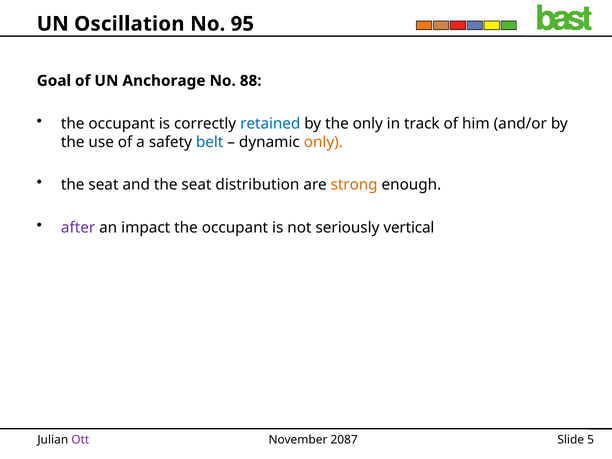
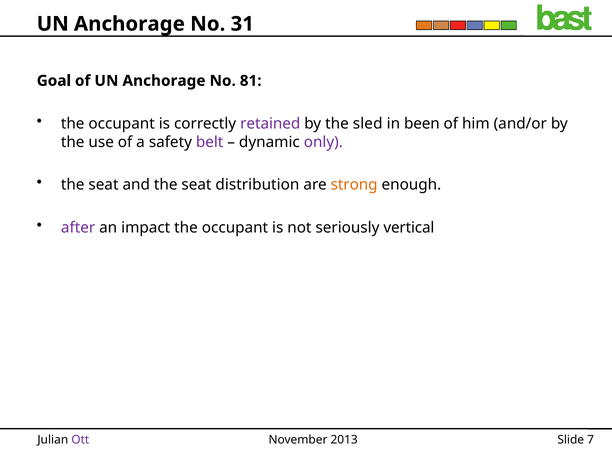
Oscillation at (129, 24): Oscillation -> Anchorage
95: 95 -> 31
88: 88 -> 81
retained colour: blue -> purple
the only: only -> sled
track: track -> been
belt colour: blue -> purple
only at (323, 142) colour: orange -> purple
2087: 2087 -> 2013
5: 5 -> 7
